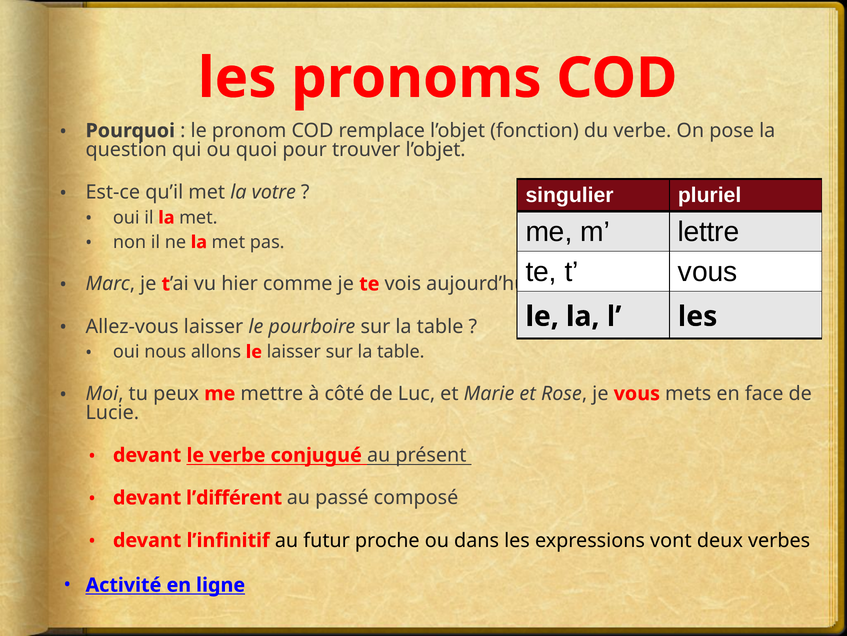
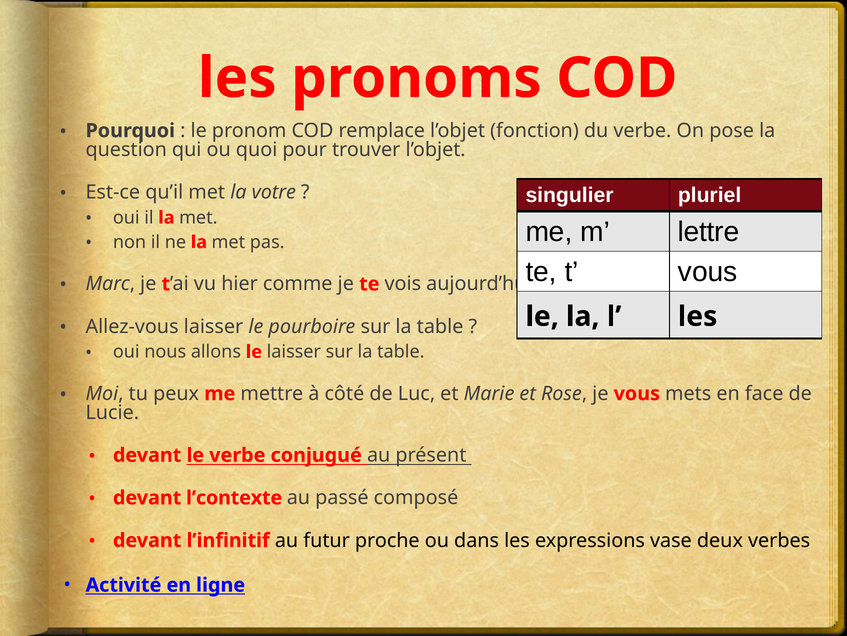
l’différent: l’différent -> l’contexte
vont: vont -> vase
